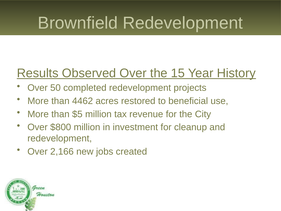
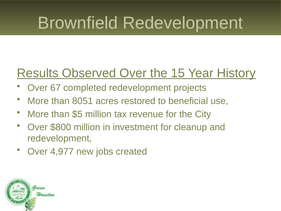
50: 50 -> 67
4462: 4462 -> 8051
2,166: 2,166 -> 4,977
